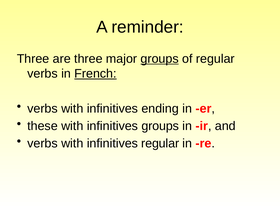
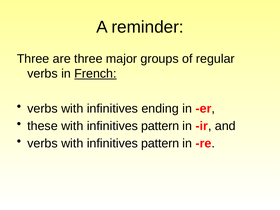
groups at (160, 59) underline: present -> none
groups at (160, 126): groups -> pattern
verbs with infinitives regular: regular -> pattern
